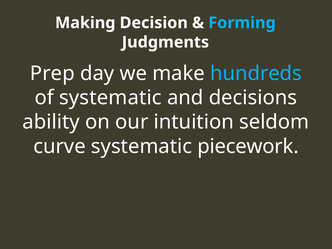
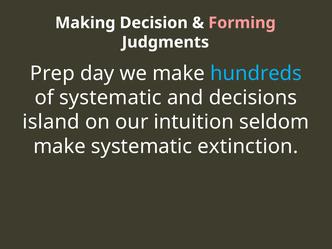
Forming colour: light blue -> pink
ability: ability -> island
curve at (59, 146): curve -> make
piecework: piecework -> extinction
